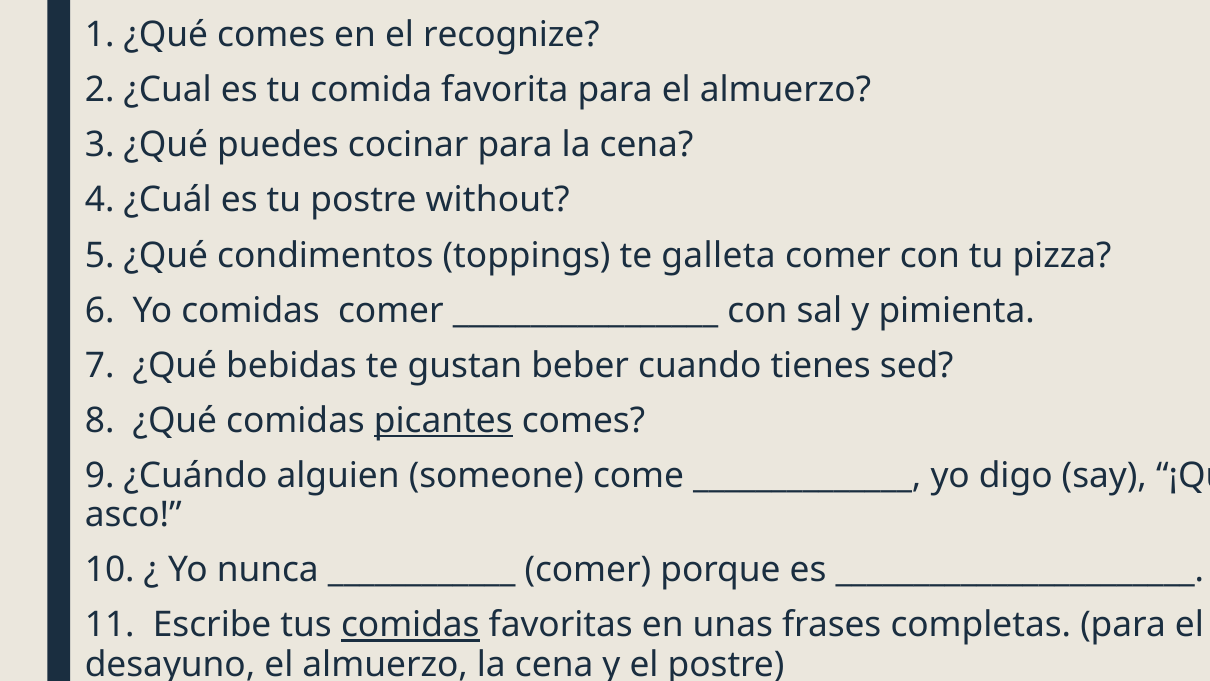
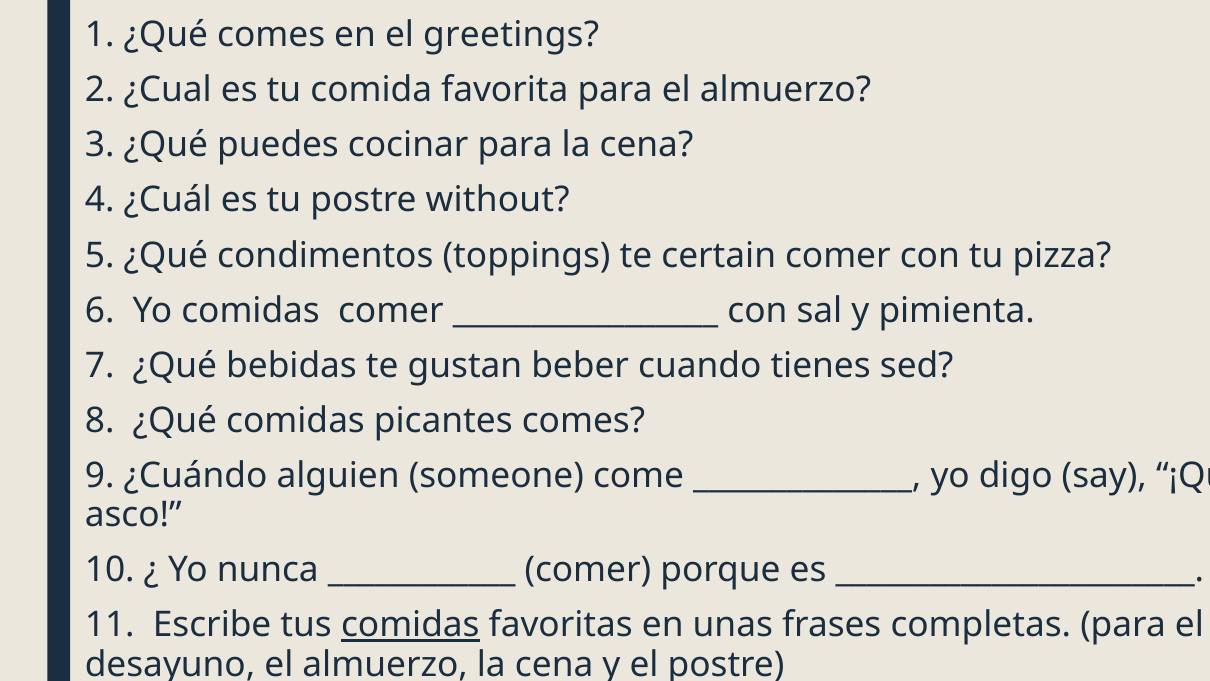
recognize: recognize -> greetings
galleta: galleta -> certain
picantes underline: present -> none
